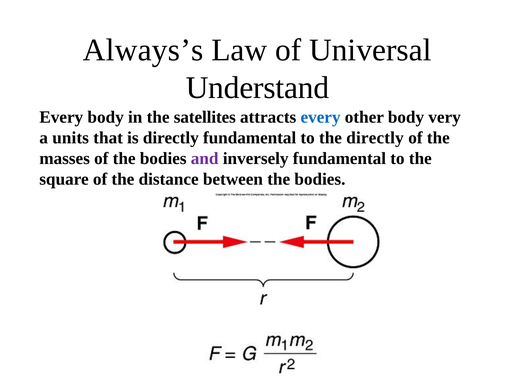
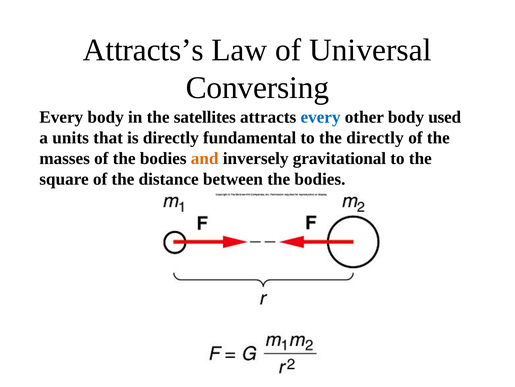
Always’s: Always’s -> Attracts’s
Understand: Understand -> Conversing
very: very -> used
and colour: purple -> orange
inversely fundamental: fundamental -> gravitational
